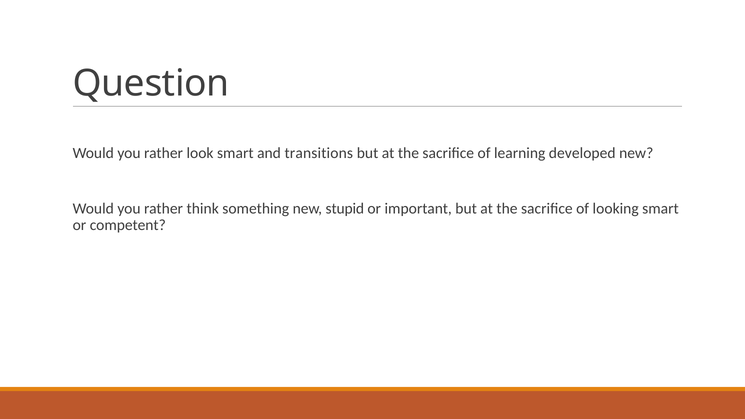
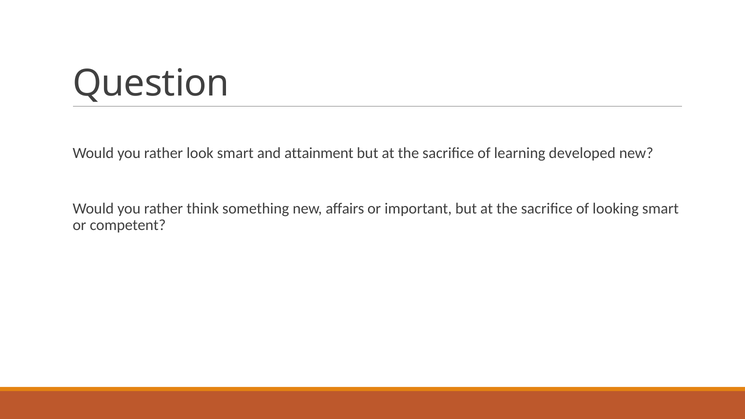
transitions: transitions -> attainment
stupid: stupid -> affairs
